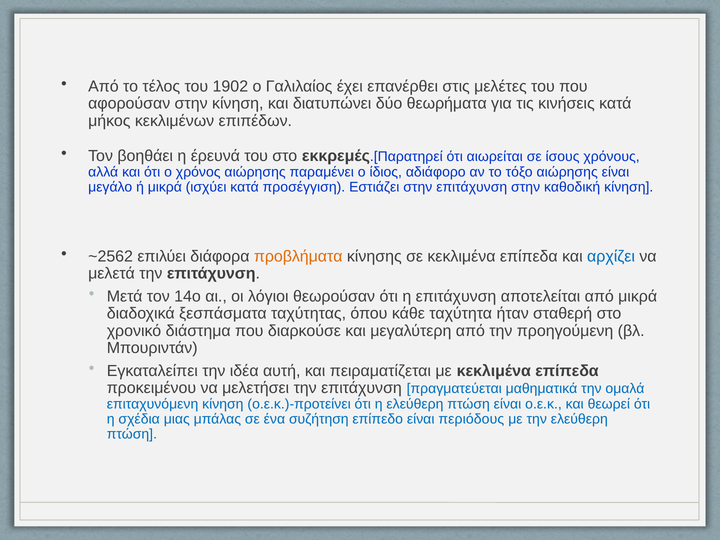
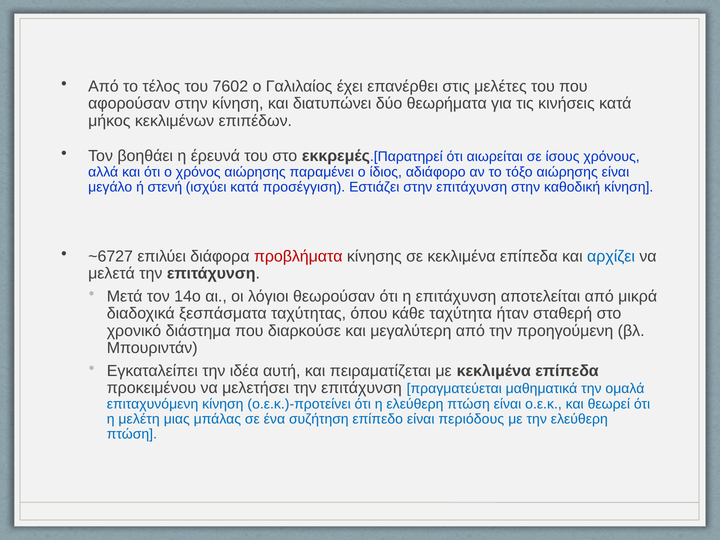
1902: 1902 -> 7602
ή μικρά: μικρά -> στενή
~2562: ~2562 -> ~6727
προβλήματα colour: orange -> red
σχέδια: σχέδια -> μελέτη
